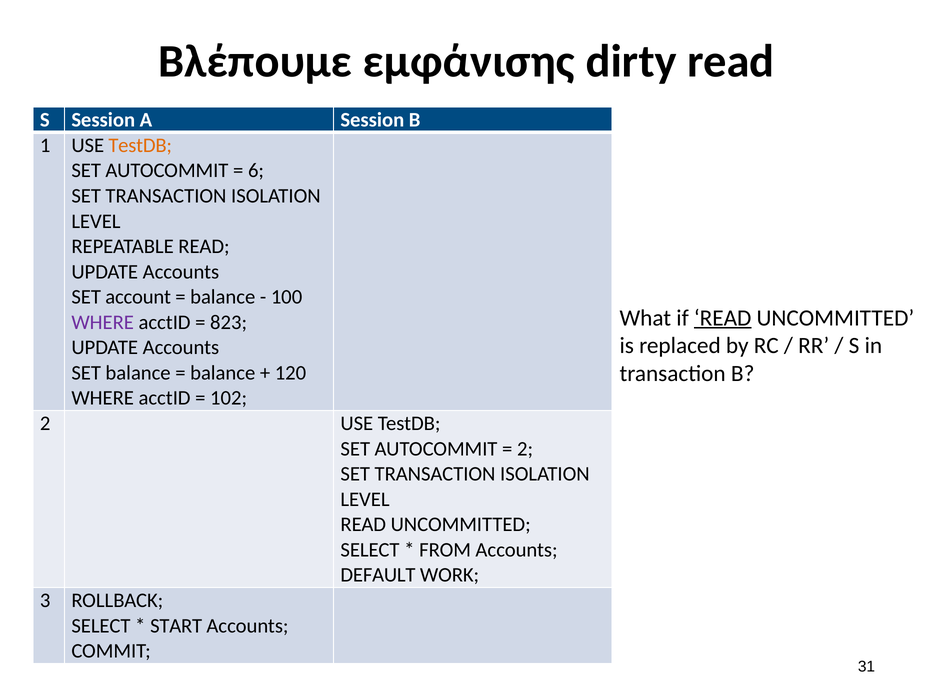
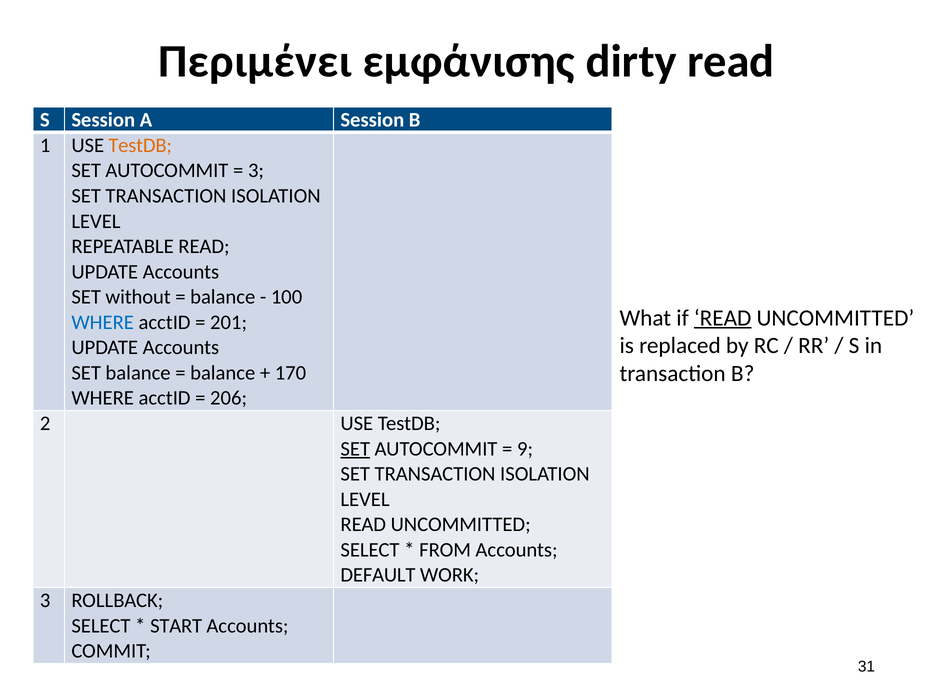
Βλέπουμε: Βλέπουμε -> Περιμένει
6 at (256, 171): 6 -> 3
account: account -> without
WHERE at (103, 322) colour: purple -> blue
823: 823 -> 201
120: 120 -> 170
102: 102 -> 206
SET at (355, 449) underline: none -> present
2 at (525, 449): 2 -> 9
